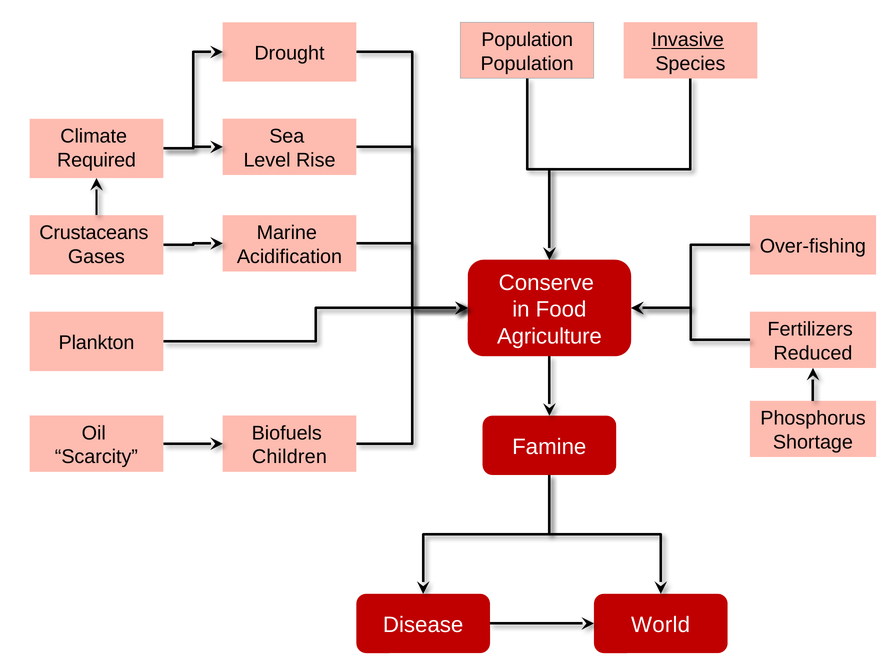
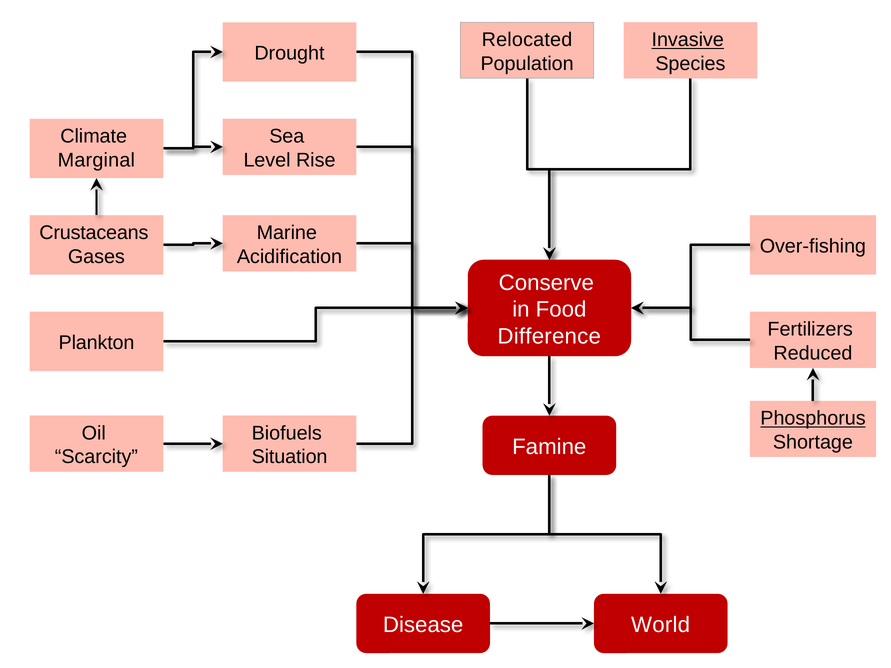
Population at (527, 40): Population -> Relocated
Required: Required -> Marginal
Agriculture: Agriculture -> Difference
Phosphorus underline: none -> present
Children: Children -> Situation
